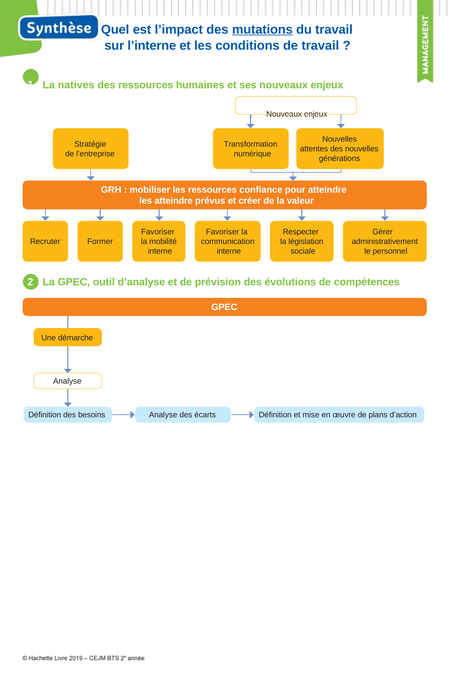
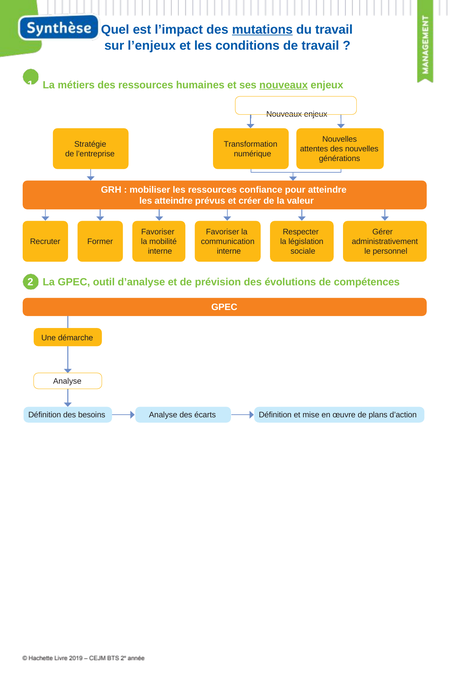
l’interne: l’interne -> l’enjeux
natives: natives -> métiers
nouveaux at (284, 85) underline: none -> present
